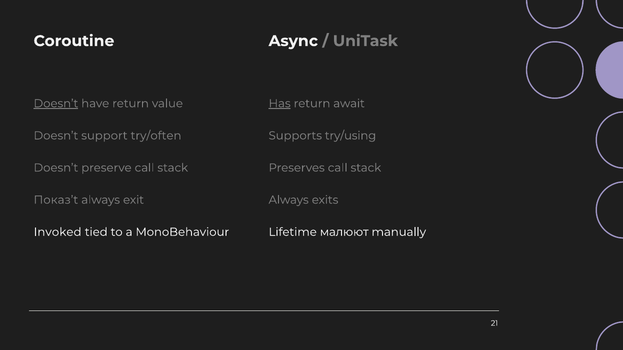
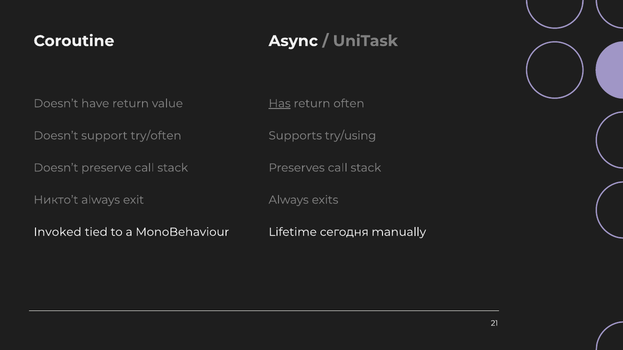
Doesn’t at (56, 104) underline: present -> none
await: await -> often
Показ’t: Показ’t -> Никто’t
малюют: малюют -> сегодня
